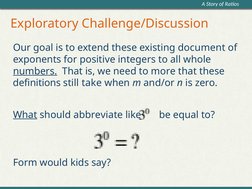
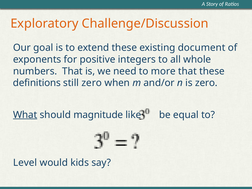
numbers underline: present -> none
still take: take -> zero
abbreviate: abbreviate -> magnitude
Form: Form -> Level
